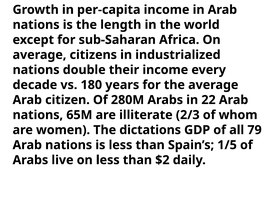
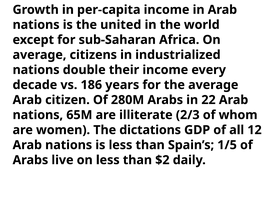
length: length -> united
180: 180 -> 186
79: 79 -> 12
